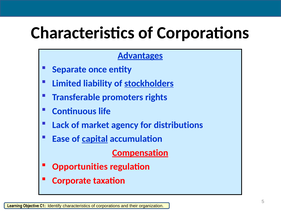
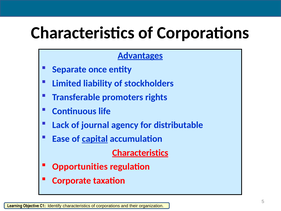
stockholders underline: present -> none
market: market -> journal
distributions: distributions -> distributable
Compensation at (140, 153): Compensation -> Characteristics
